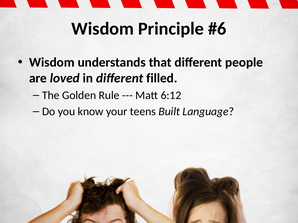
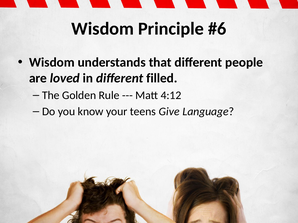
6:12: 6:12 -> 4:12
Built: Built -> Give
